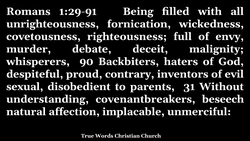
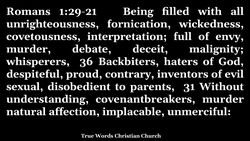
1:29-91: 1:29-91 -> 1:29-21
righteousness: righteousness -> interpretation
90: 90 -> 36
covenantbreakers beseech: beseech -> murder
